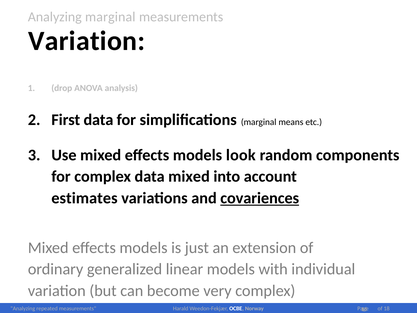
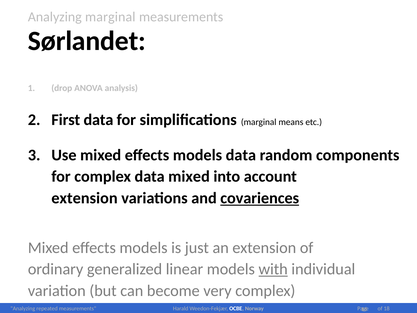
Variation at (87, 41): Variation -> Sørlandet
models look: look -> data
estimates at (84, 198): estimates -> extension
with underline: none -> present
